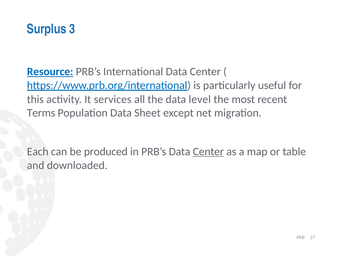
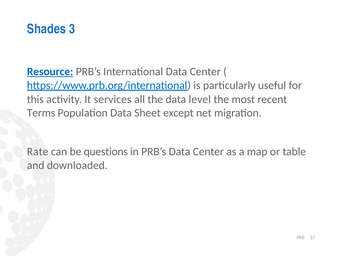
Surplus: Surplus -> Shades
Each: Each -> Rate
produced: produced -> questions
Center at (208, 152) underline: present -> none
